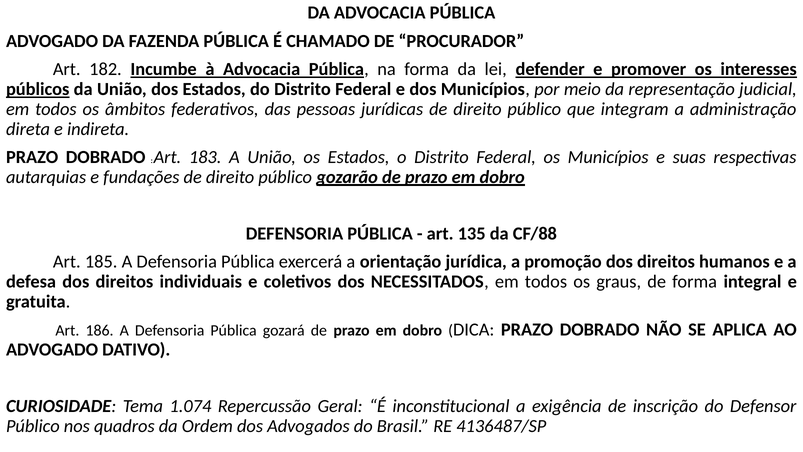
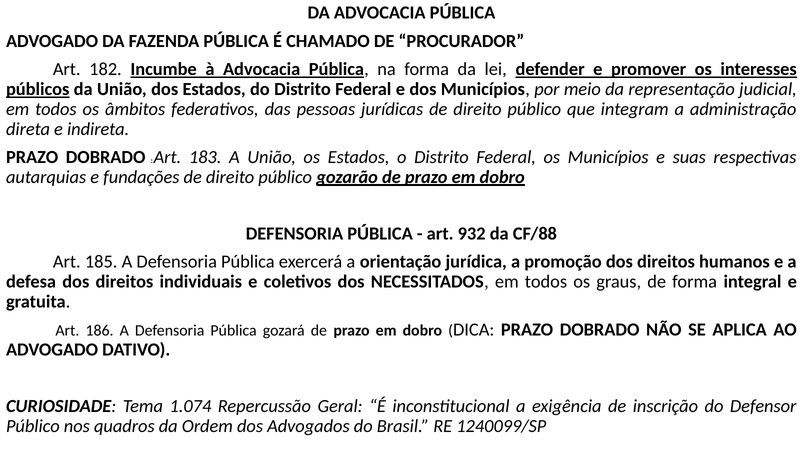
135: 135 -> 932
4136487/SP: 4136487/SP -> 1240099/SP
